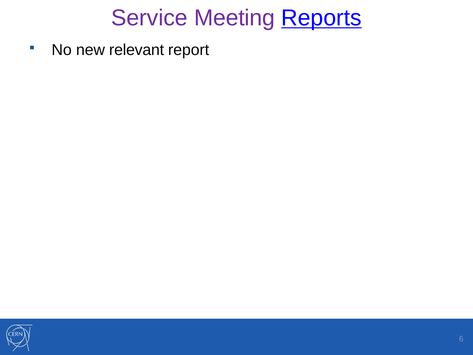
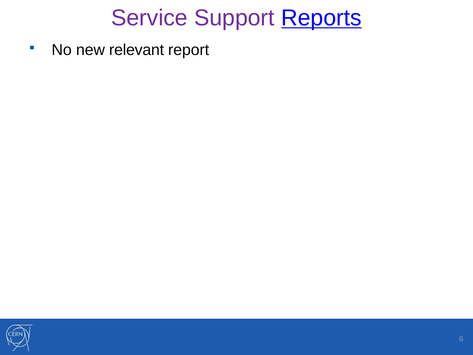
Meeting: Meeting -> Support
